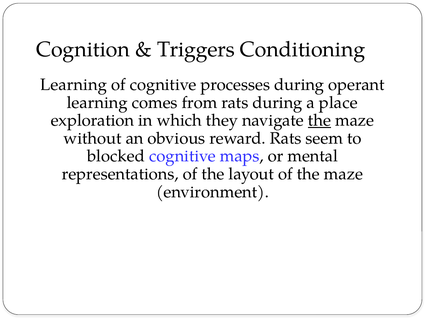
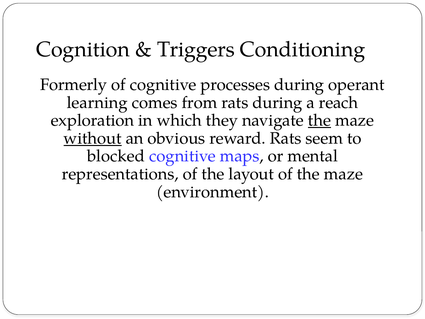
Learning at (74, 85): Learning -> Formerly
place: place -> reach
without underline: none -> present
